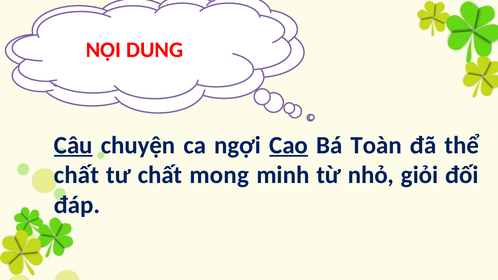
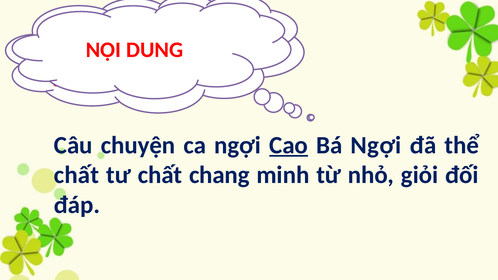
Câu at (73, 145) underline: present -> none
Bá Toàn: Toàn -> Ngợi
mong: mong -> chang
